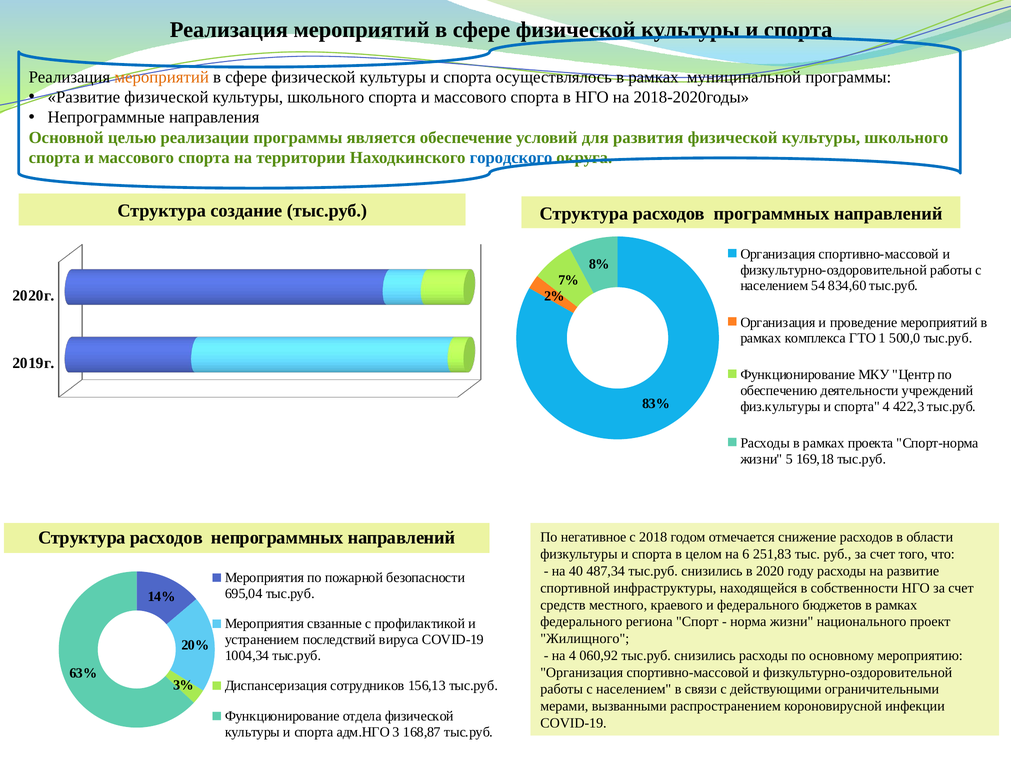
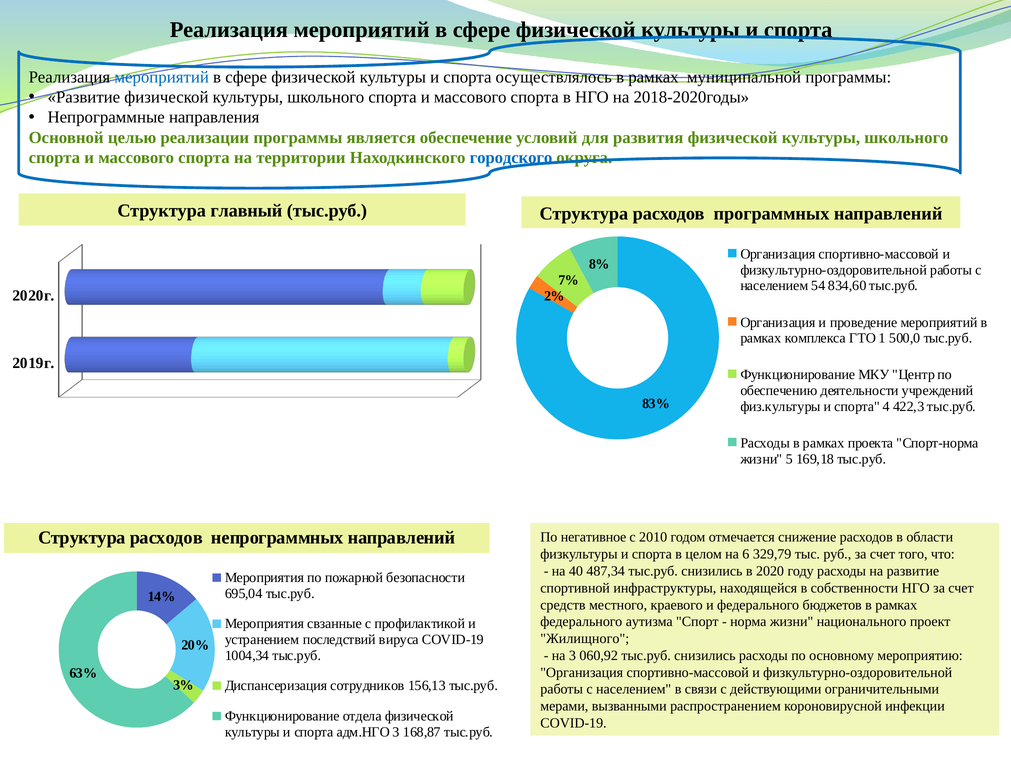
мероприятий at (162, 77) colour: orange -> blue
создание: создание -> главный
2018: 2018 -> 2010
251,83: 251,83 -> 329,79
региона: региона -> аутизма
на 4: 4 -> 3
